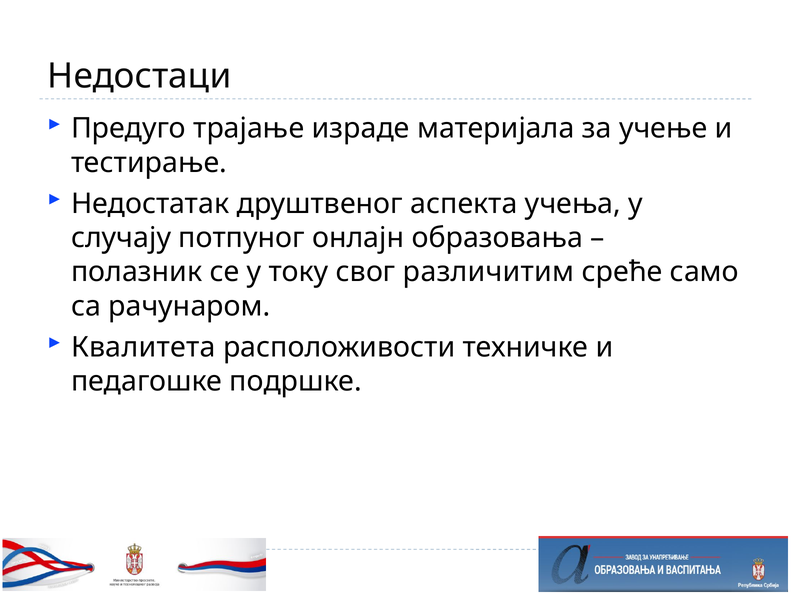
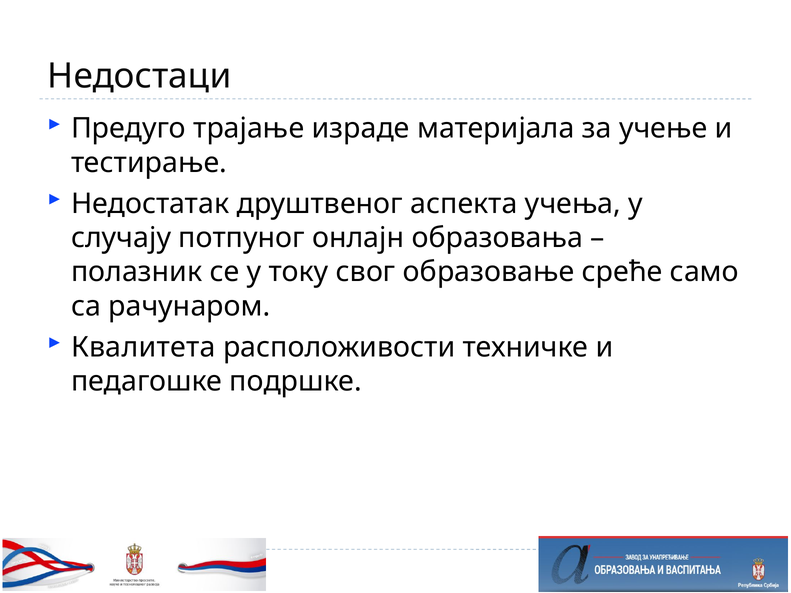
различитим: различитим -> образовање
